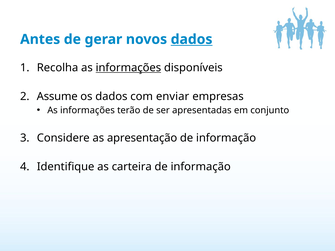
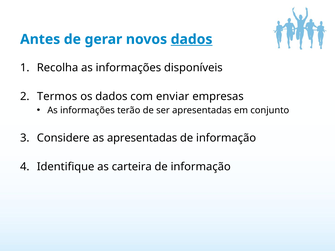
informações at (128, 68) underline: present -> none
Assume: Assume -> Termos
as apresentação: apresentação -> apresentadas
